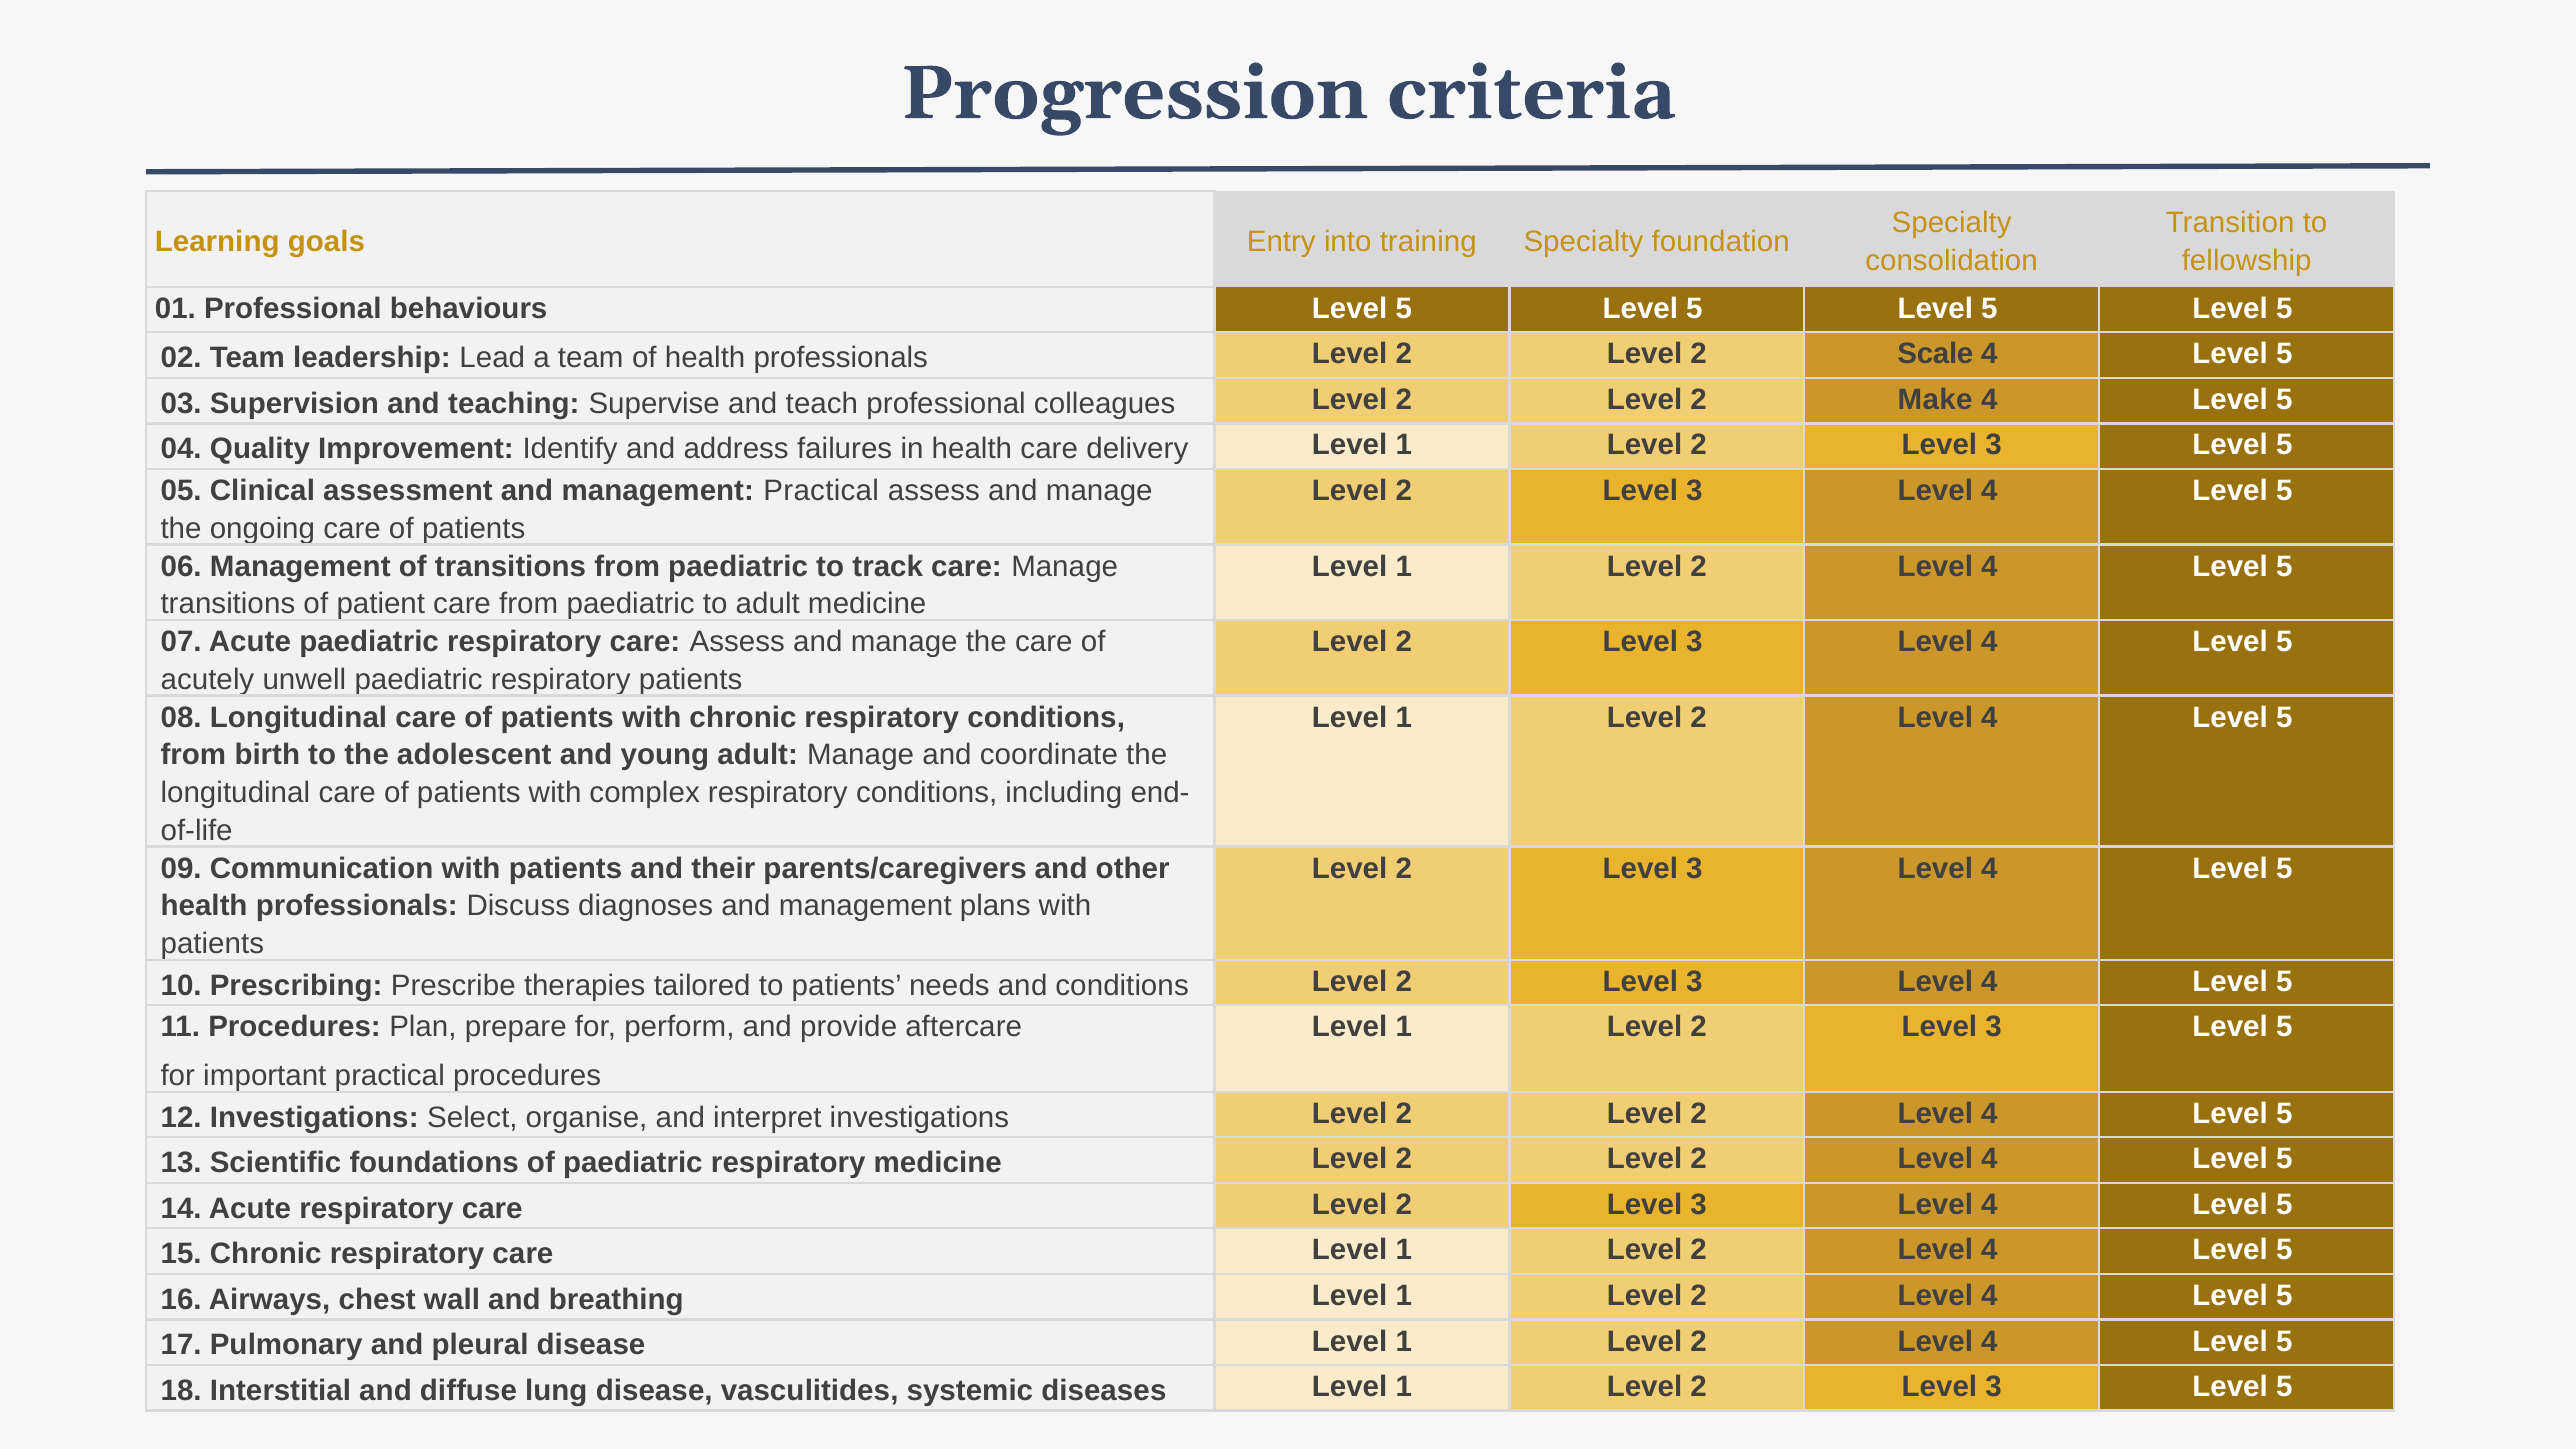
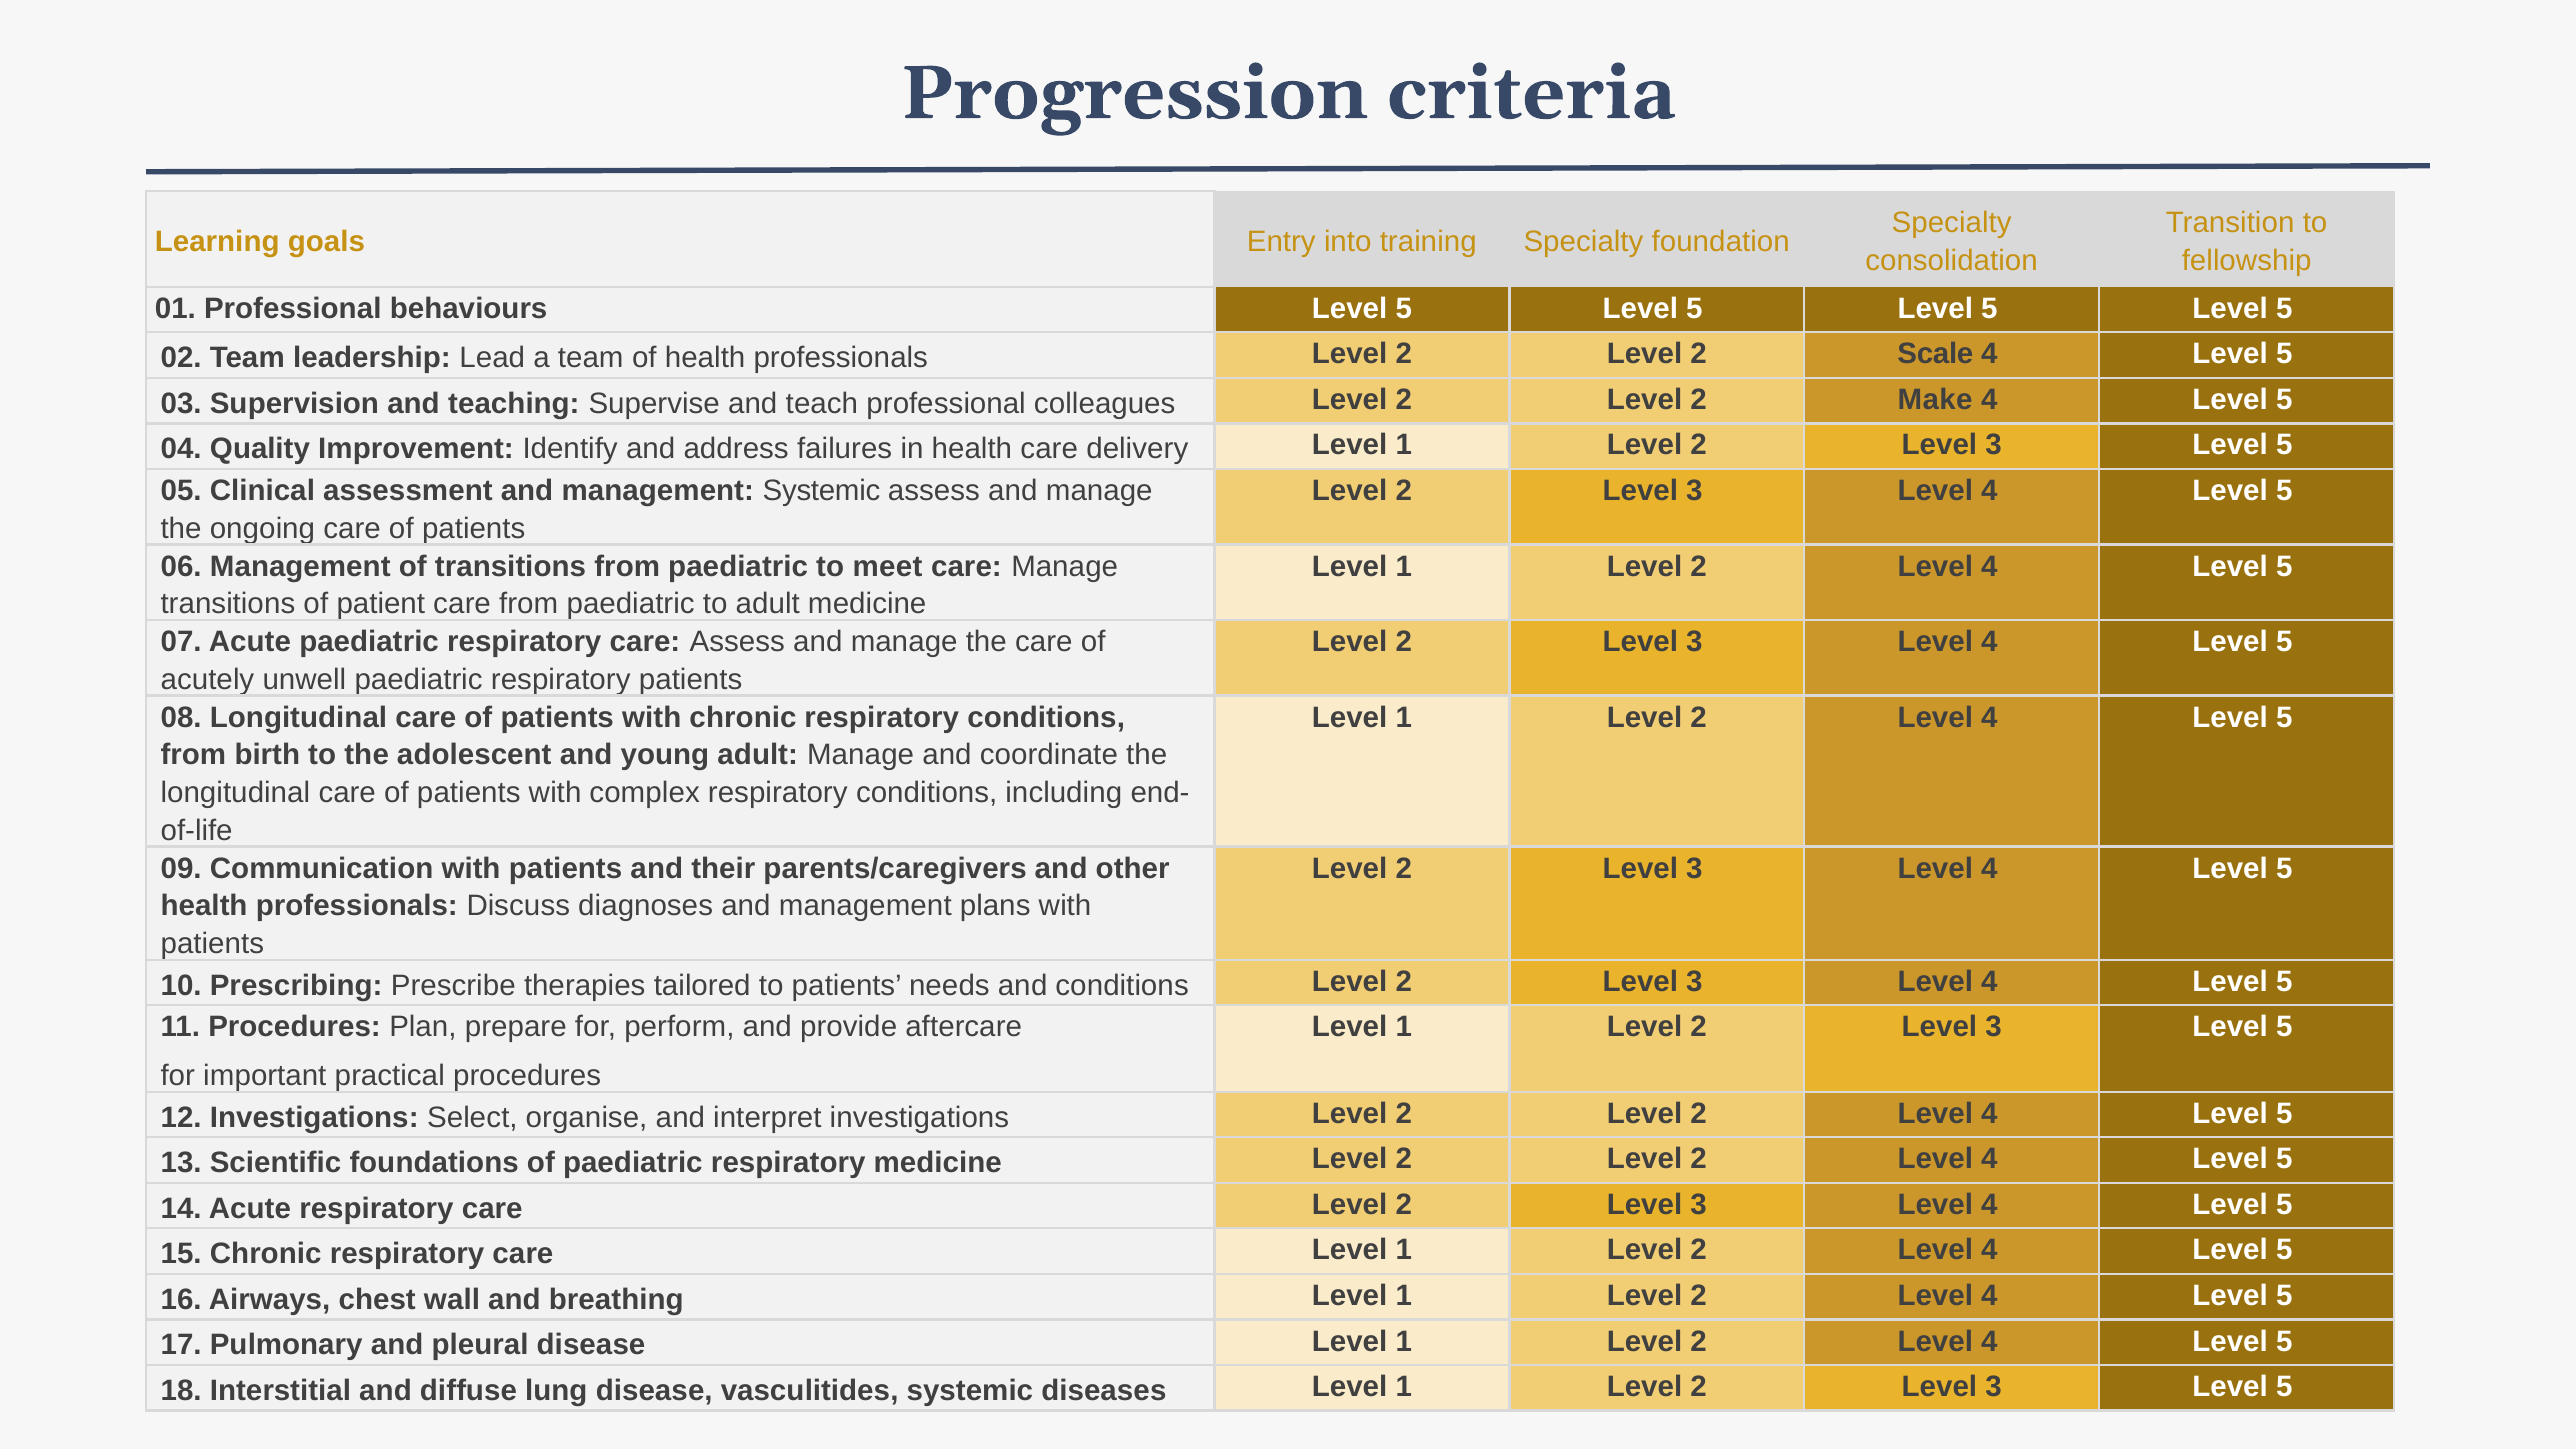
management Practical: Practical -> Systemic
track: track -> meet
